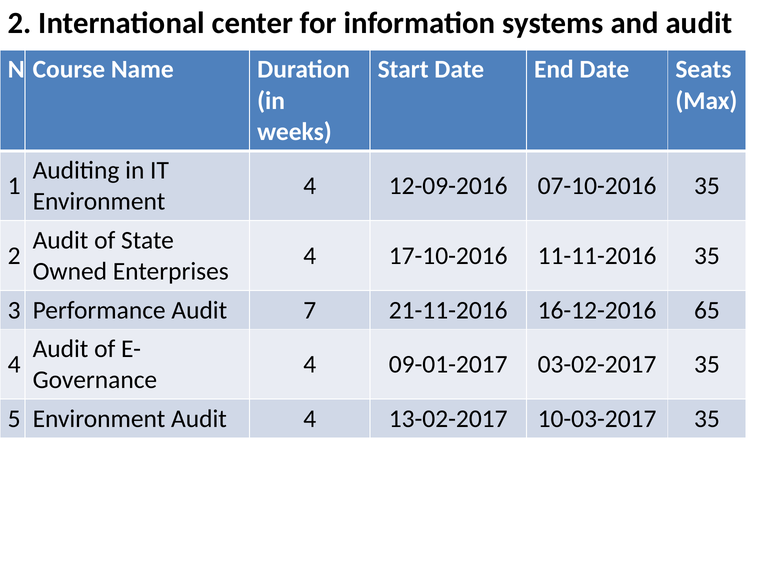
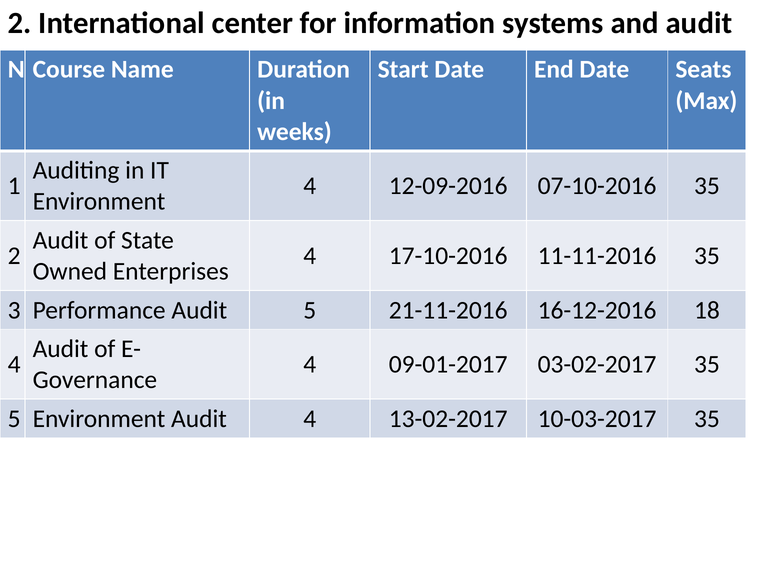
Audit 7: 7 -> 5
65: 65 -> 18
